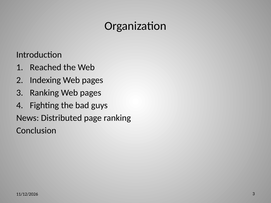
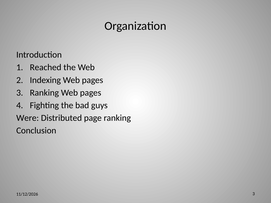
News: News -> Were
